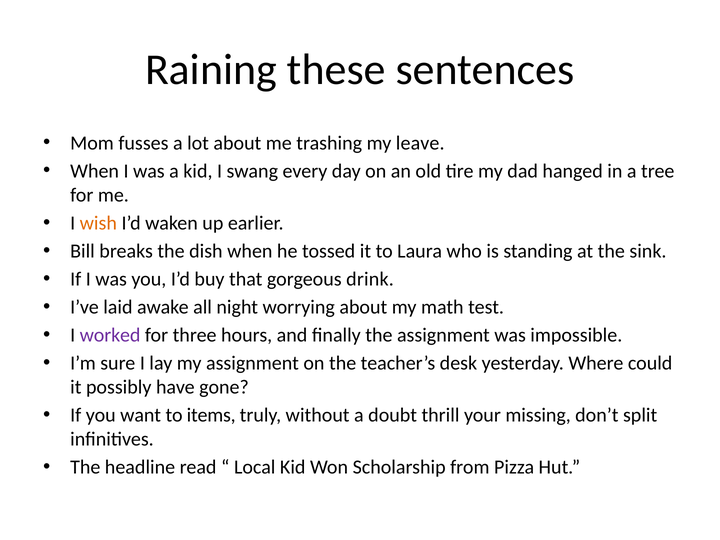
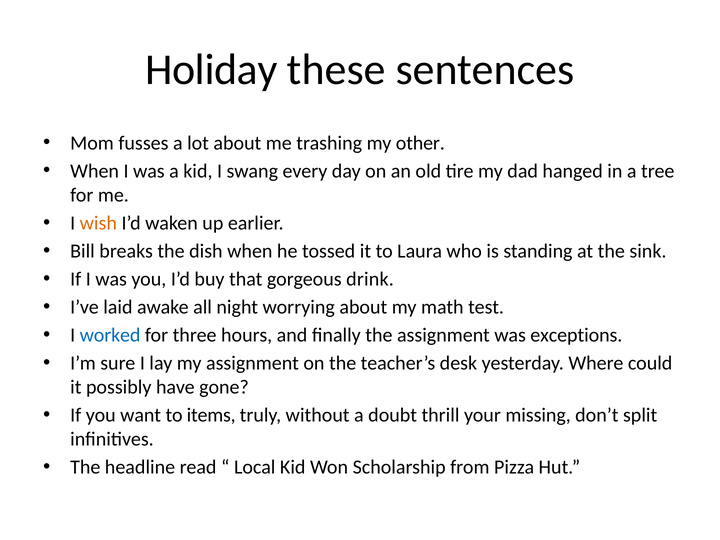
Raining: Raining -> Holiday
leave: leave -> other
worked colour: purple -> blue
impossible: impossible -> exceptions
